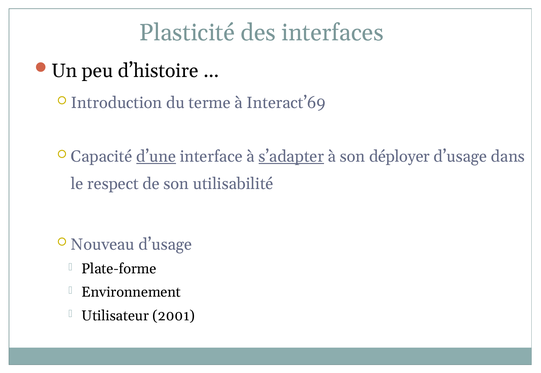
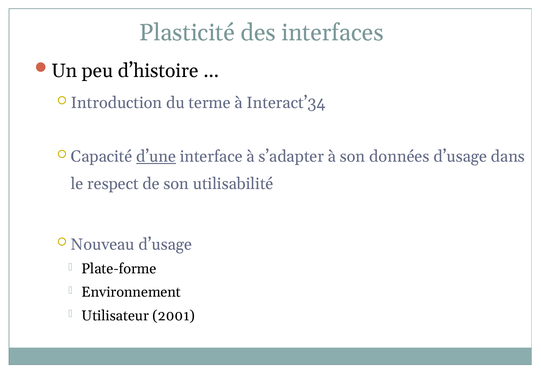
Interact’69: Interact’69 -> Interact’34
s’adapter underline: present -> none
déployer: déployer -> données
